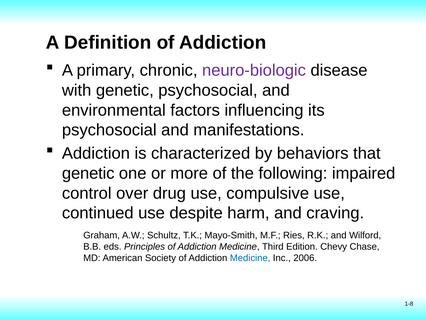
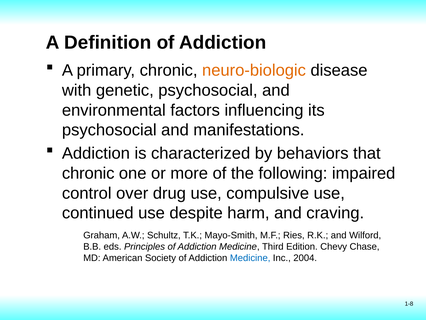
neuro-biologic colour: purple -> orange
genetic at (88, 173): genetic -> chronic
2006: 2006 -> 2004
